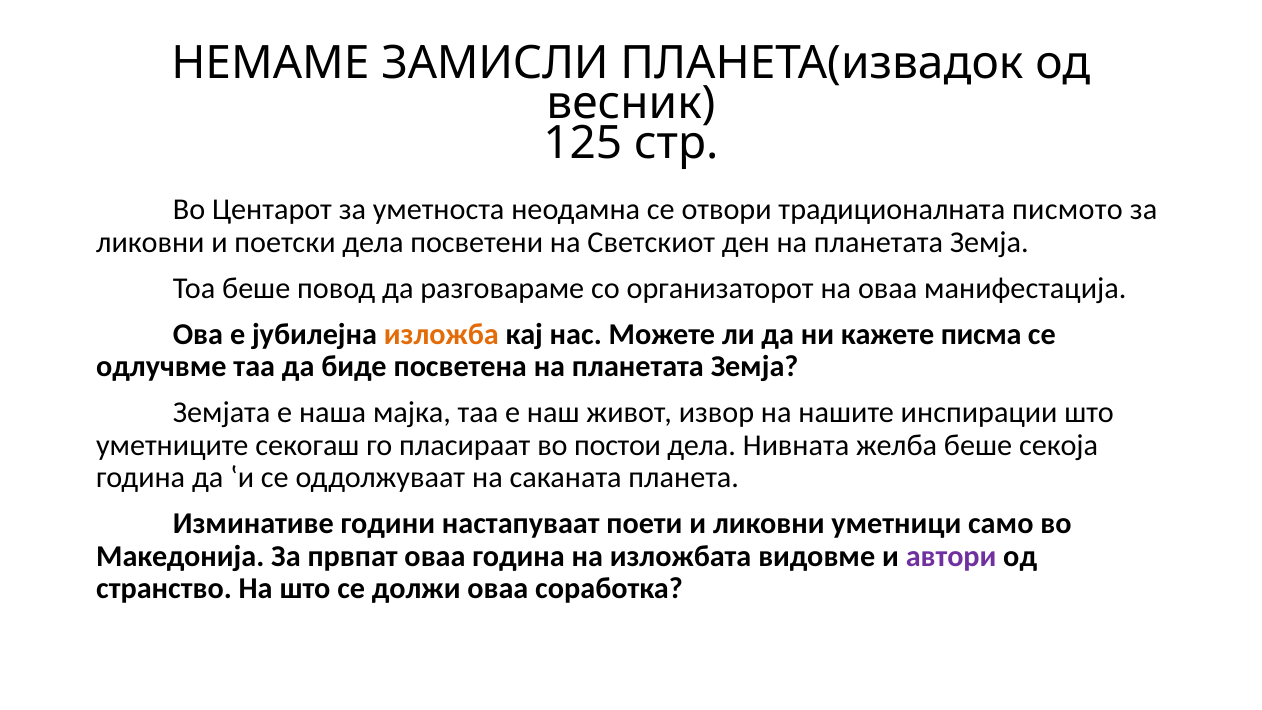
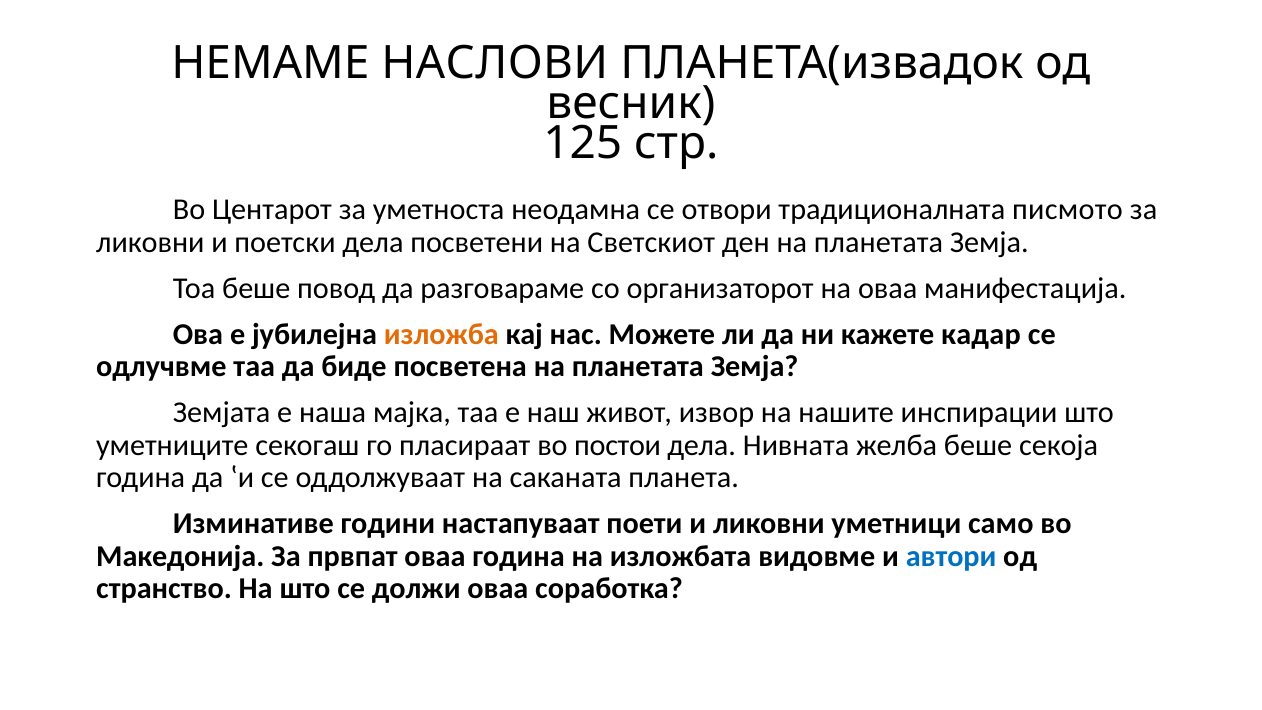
ЗАМИСЛИ: ЗАМИСЛИ -> НАСЛОВИ
писма: писма -> кадар
автори colour: purple -> blue
